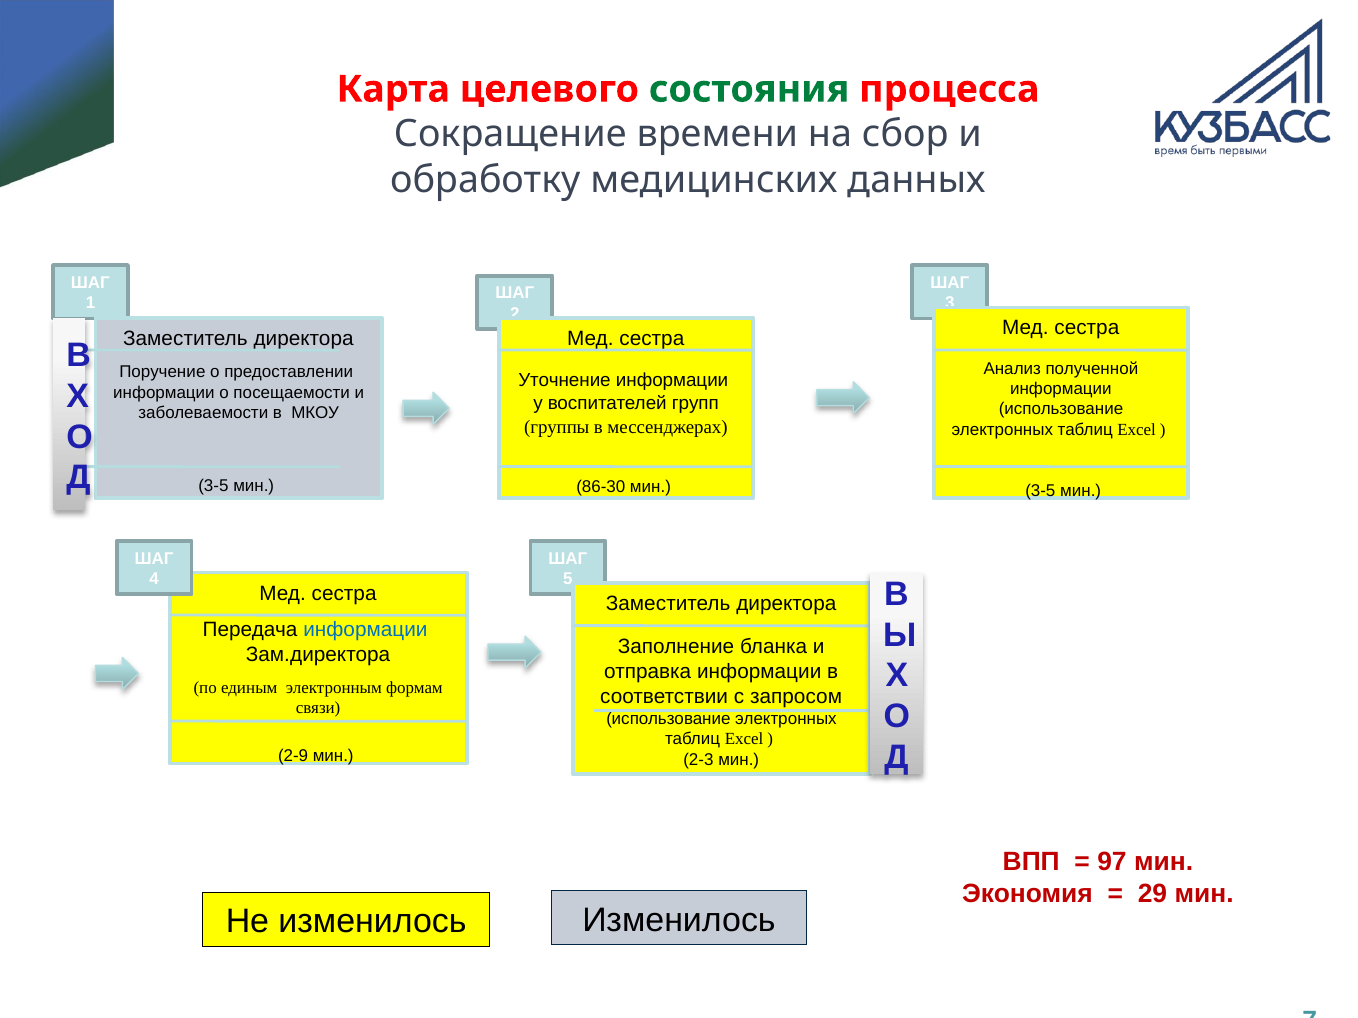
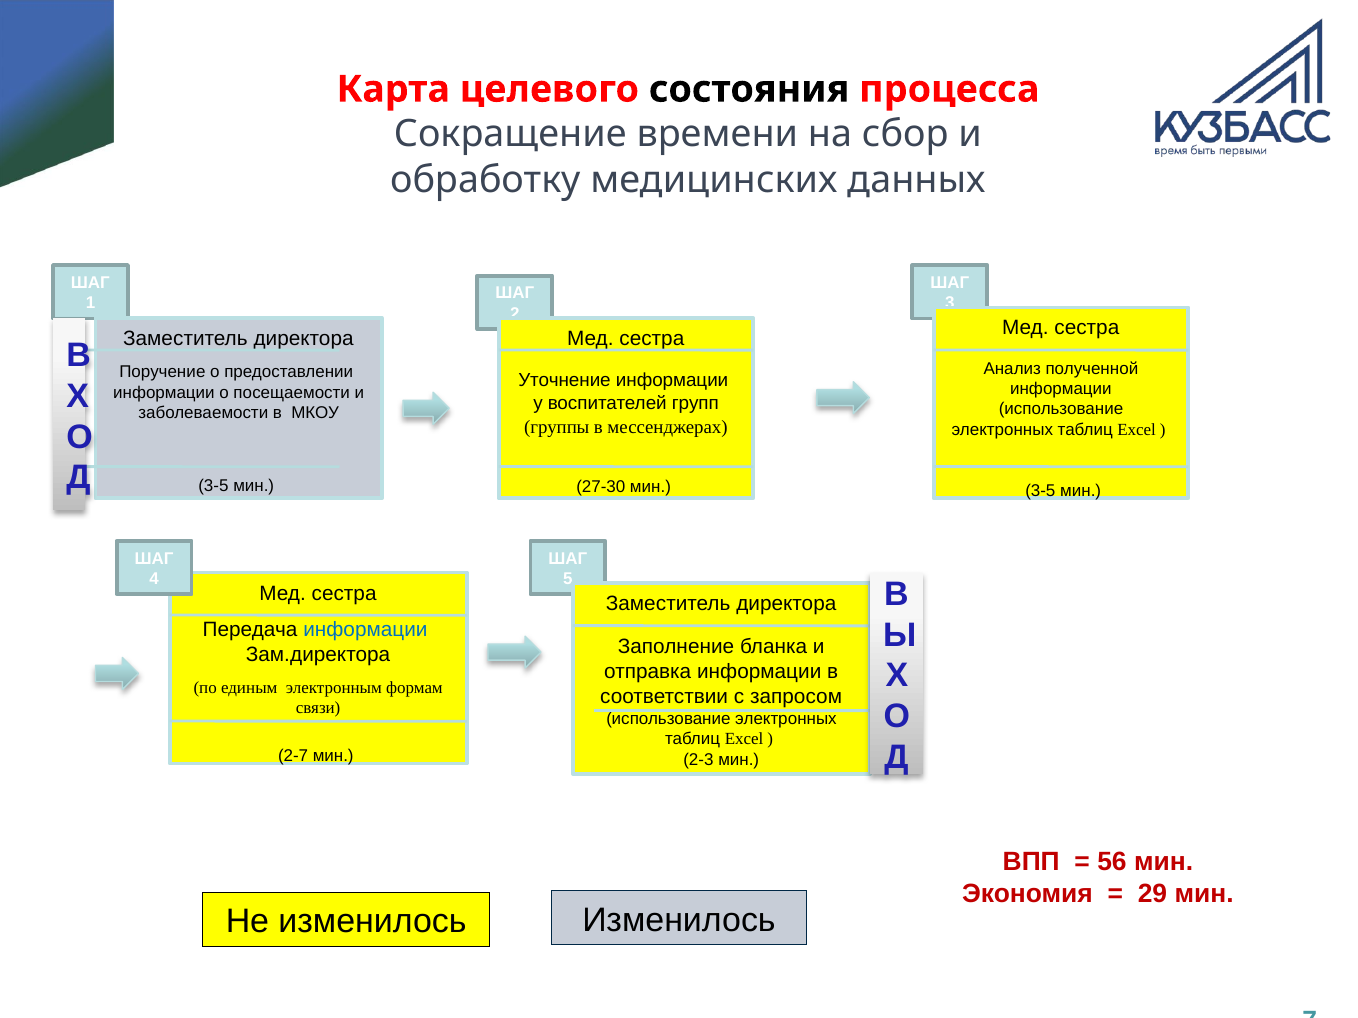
состояния colour: green -> black
86-30: 86-30 -> 27-30
2-9: 2-9 -> 2-7
97: 97 -> 56
